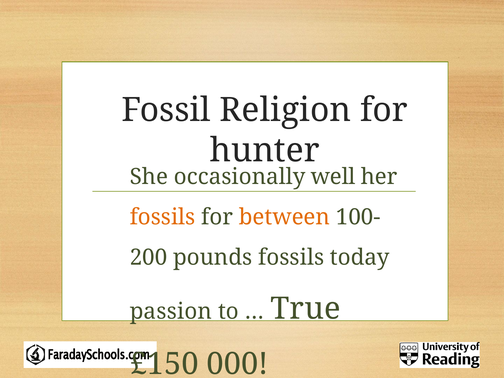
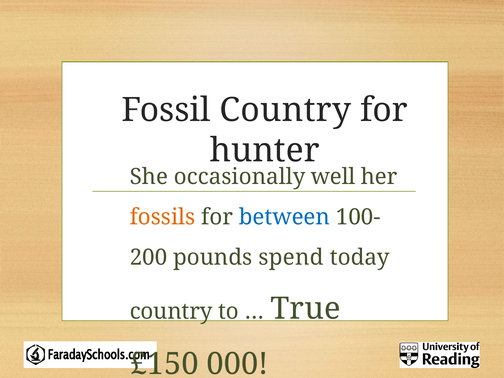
Fossil Religion: Religion -> Country
between colour: orange -> blue
pounds fossils: fossils -> spend
passion at (171, 311): passion -> country
